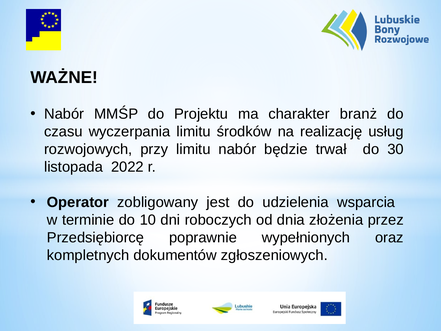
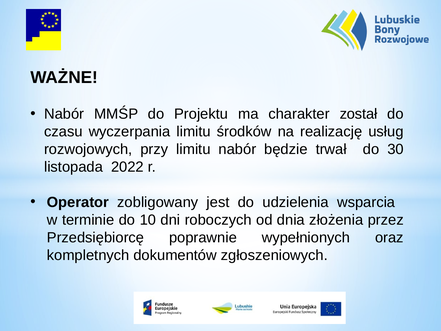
branż: branż -> został
